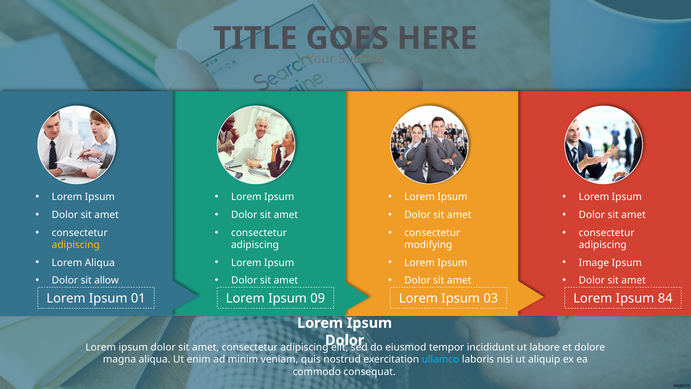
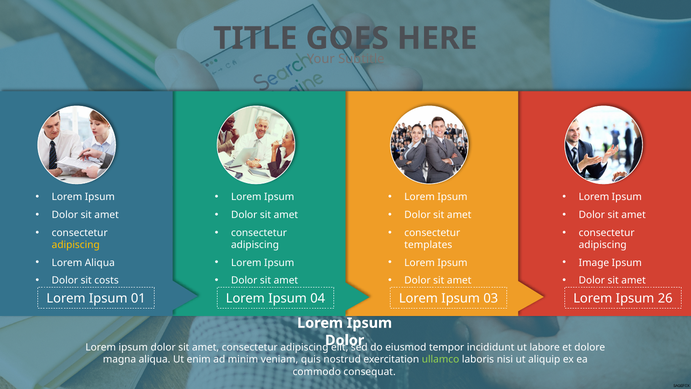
modifying: modifying -> templates
allow: allow -> costs
09: 09 -> 04
84: 84 -> 26
ullamco colour: light blue -> light green
